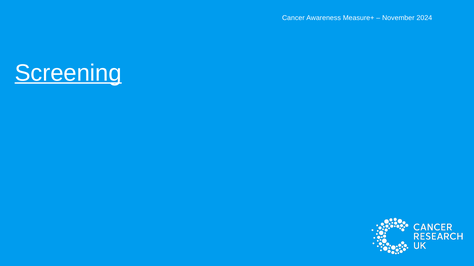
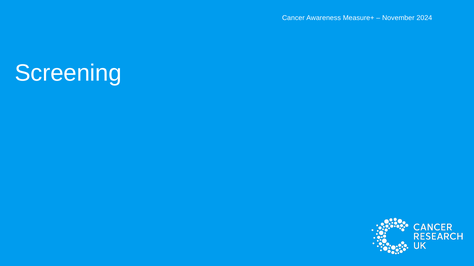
Screening underline: present -> none
